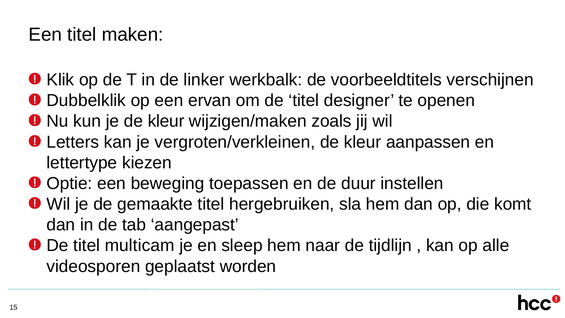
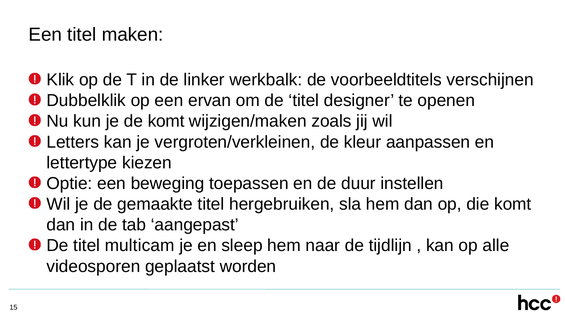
je de kleur: kleur -> komt
